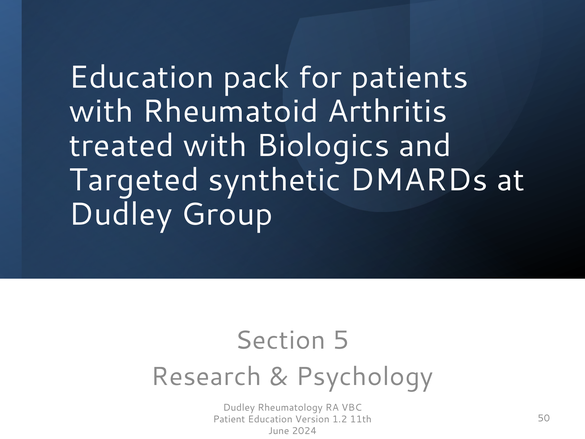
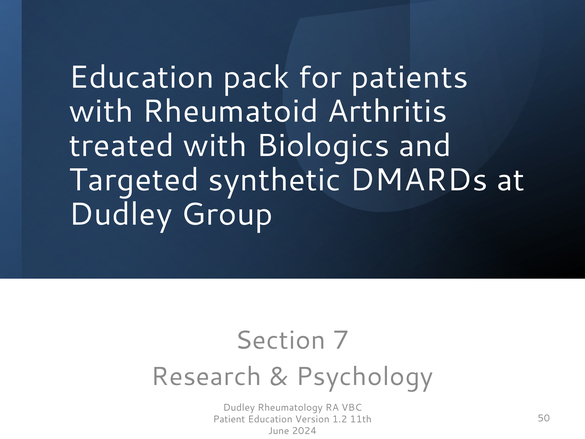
5: 5 -> 7
